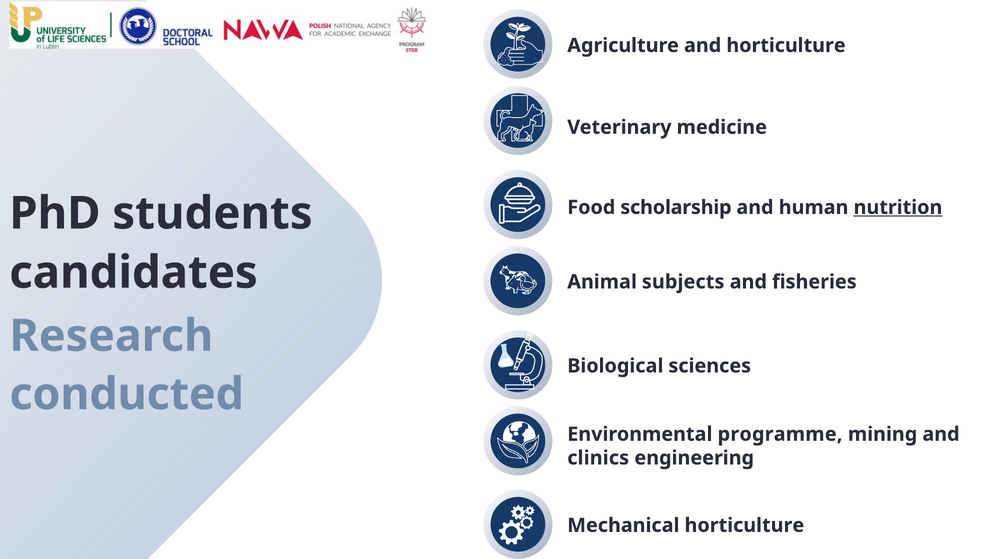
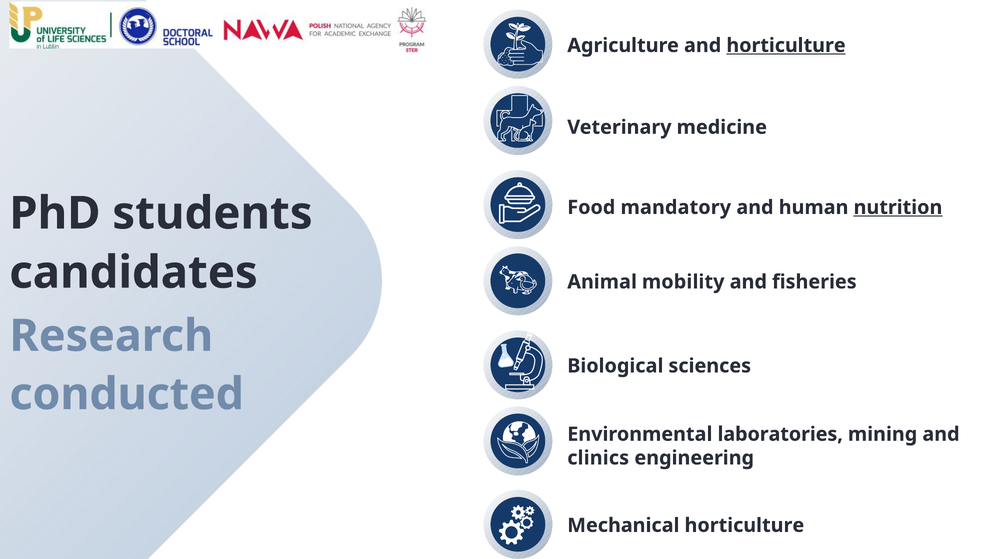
horticulture at (786, 45) underline: none -> present
scholarship: scholarship -> mandatory
subjects: subjects -> mobility
programme: programme -> laboratories
